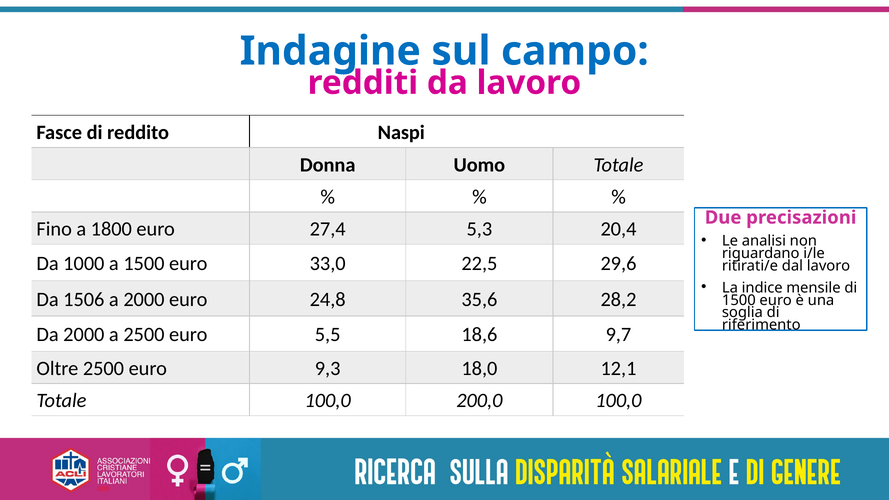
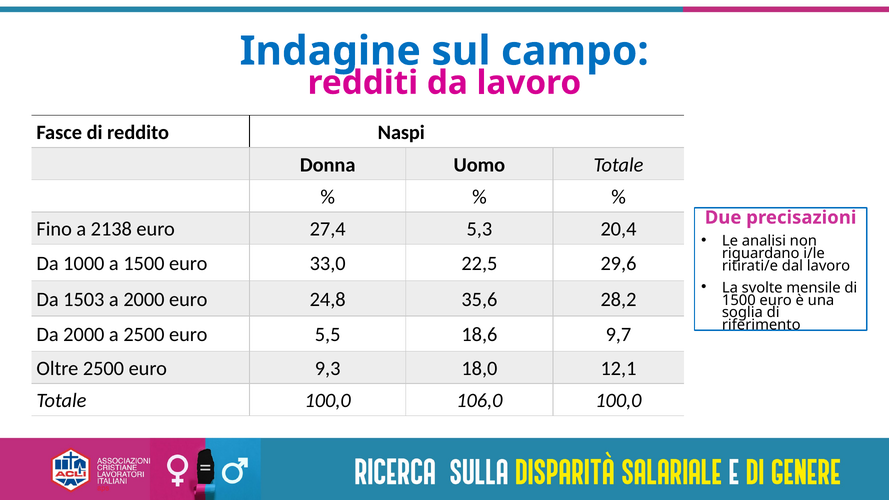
1800: 1800 -> 2138
indice: indice -> svolte
1506: 1506 -> 1503
200,0: 200,0 -> 106,0
